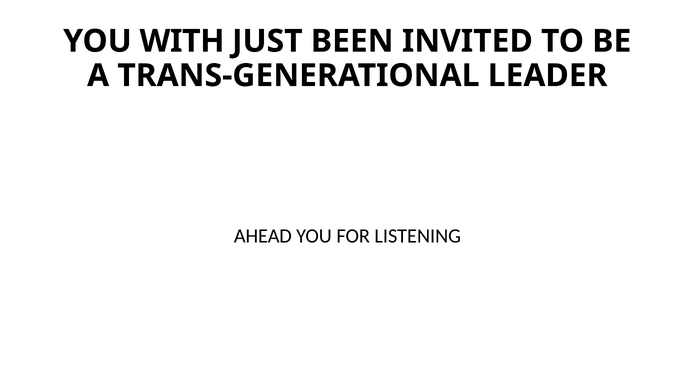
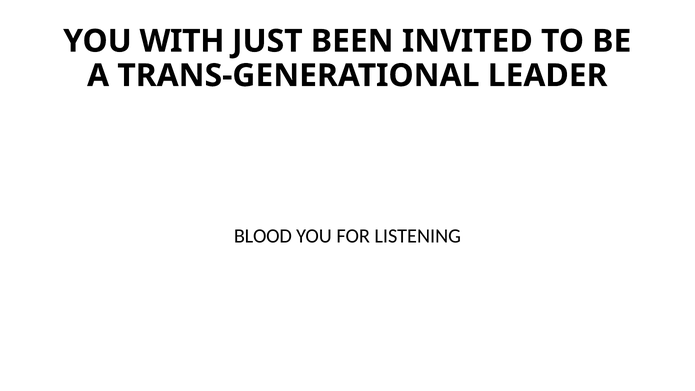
AHEAD: AHEAD -> BLOOD
